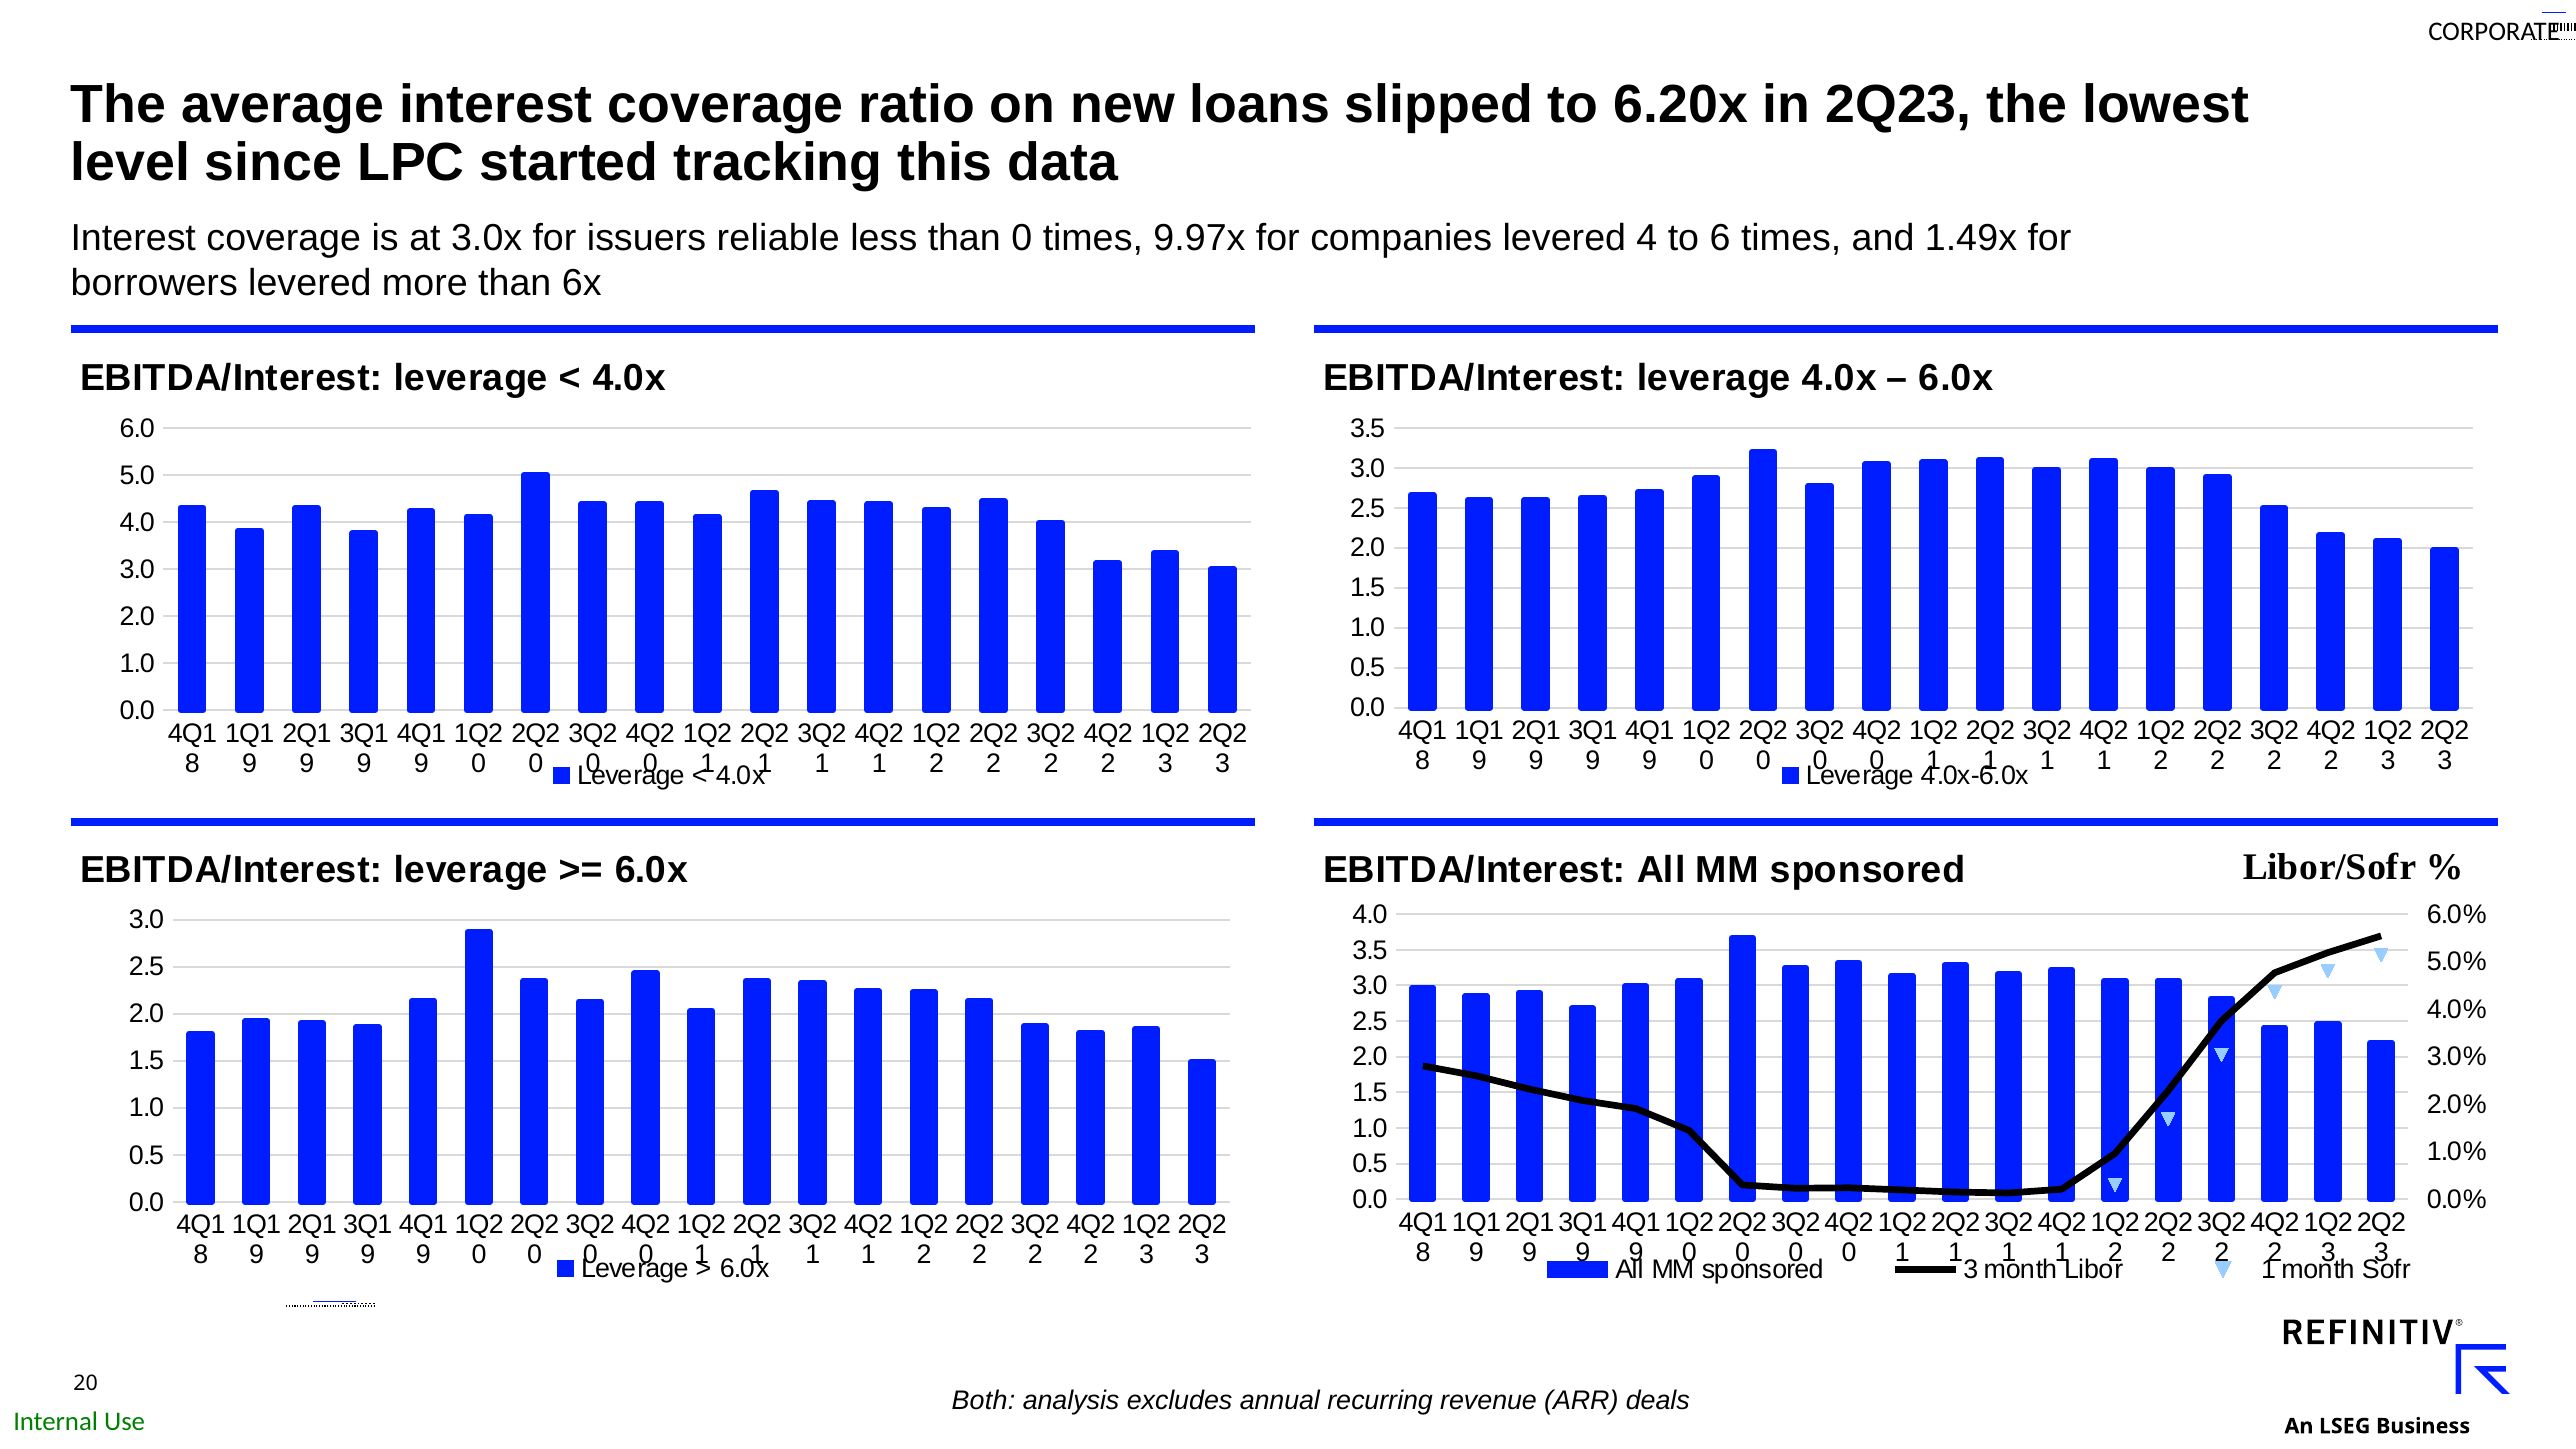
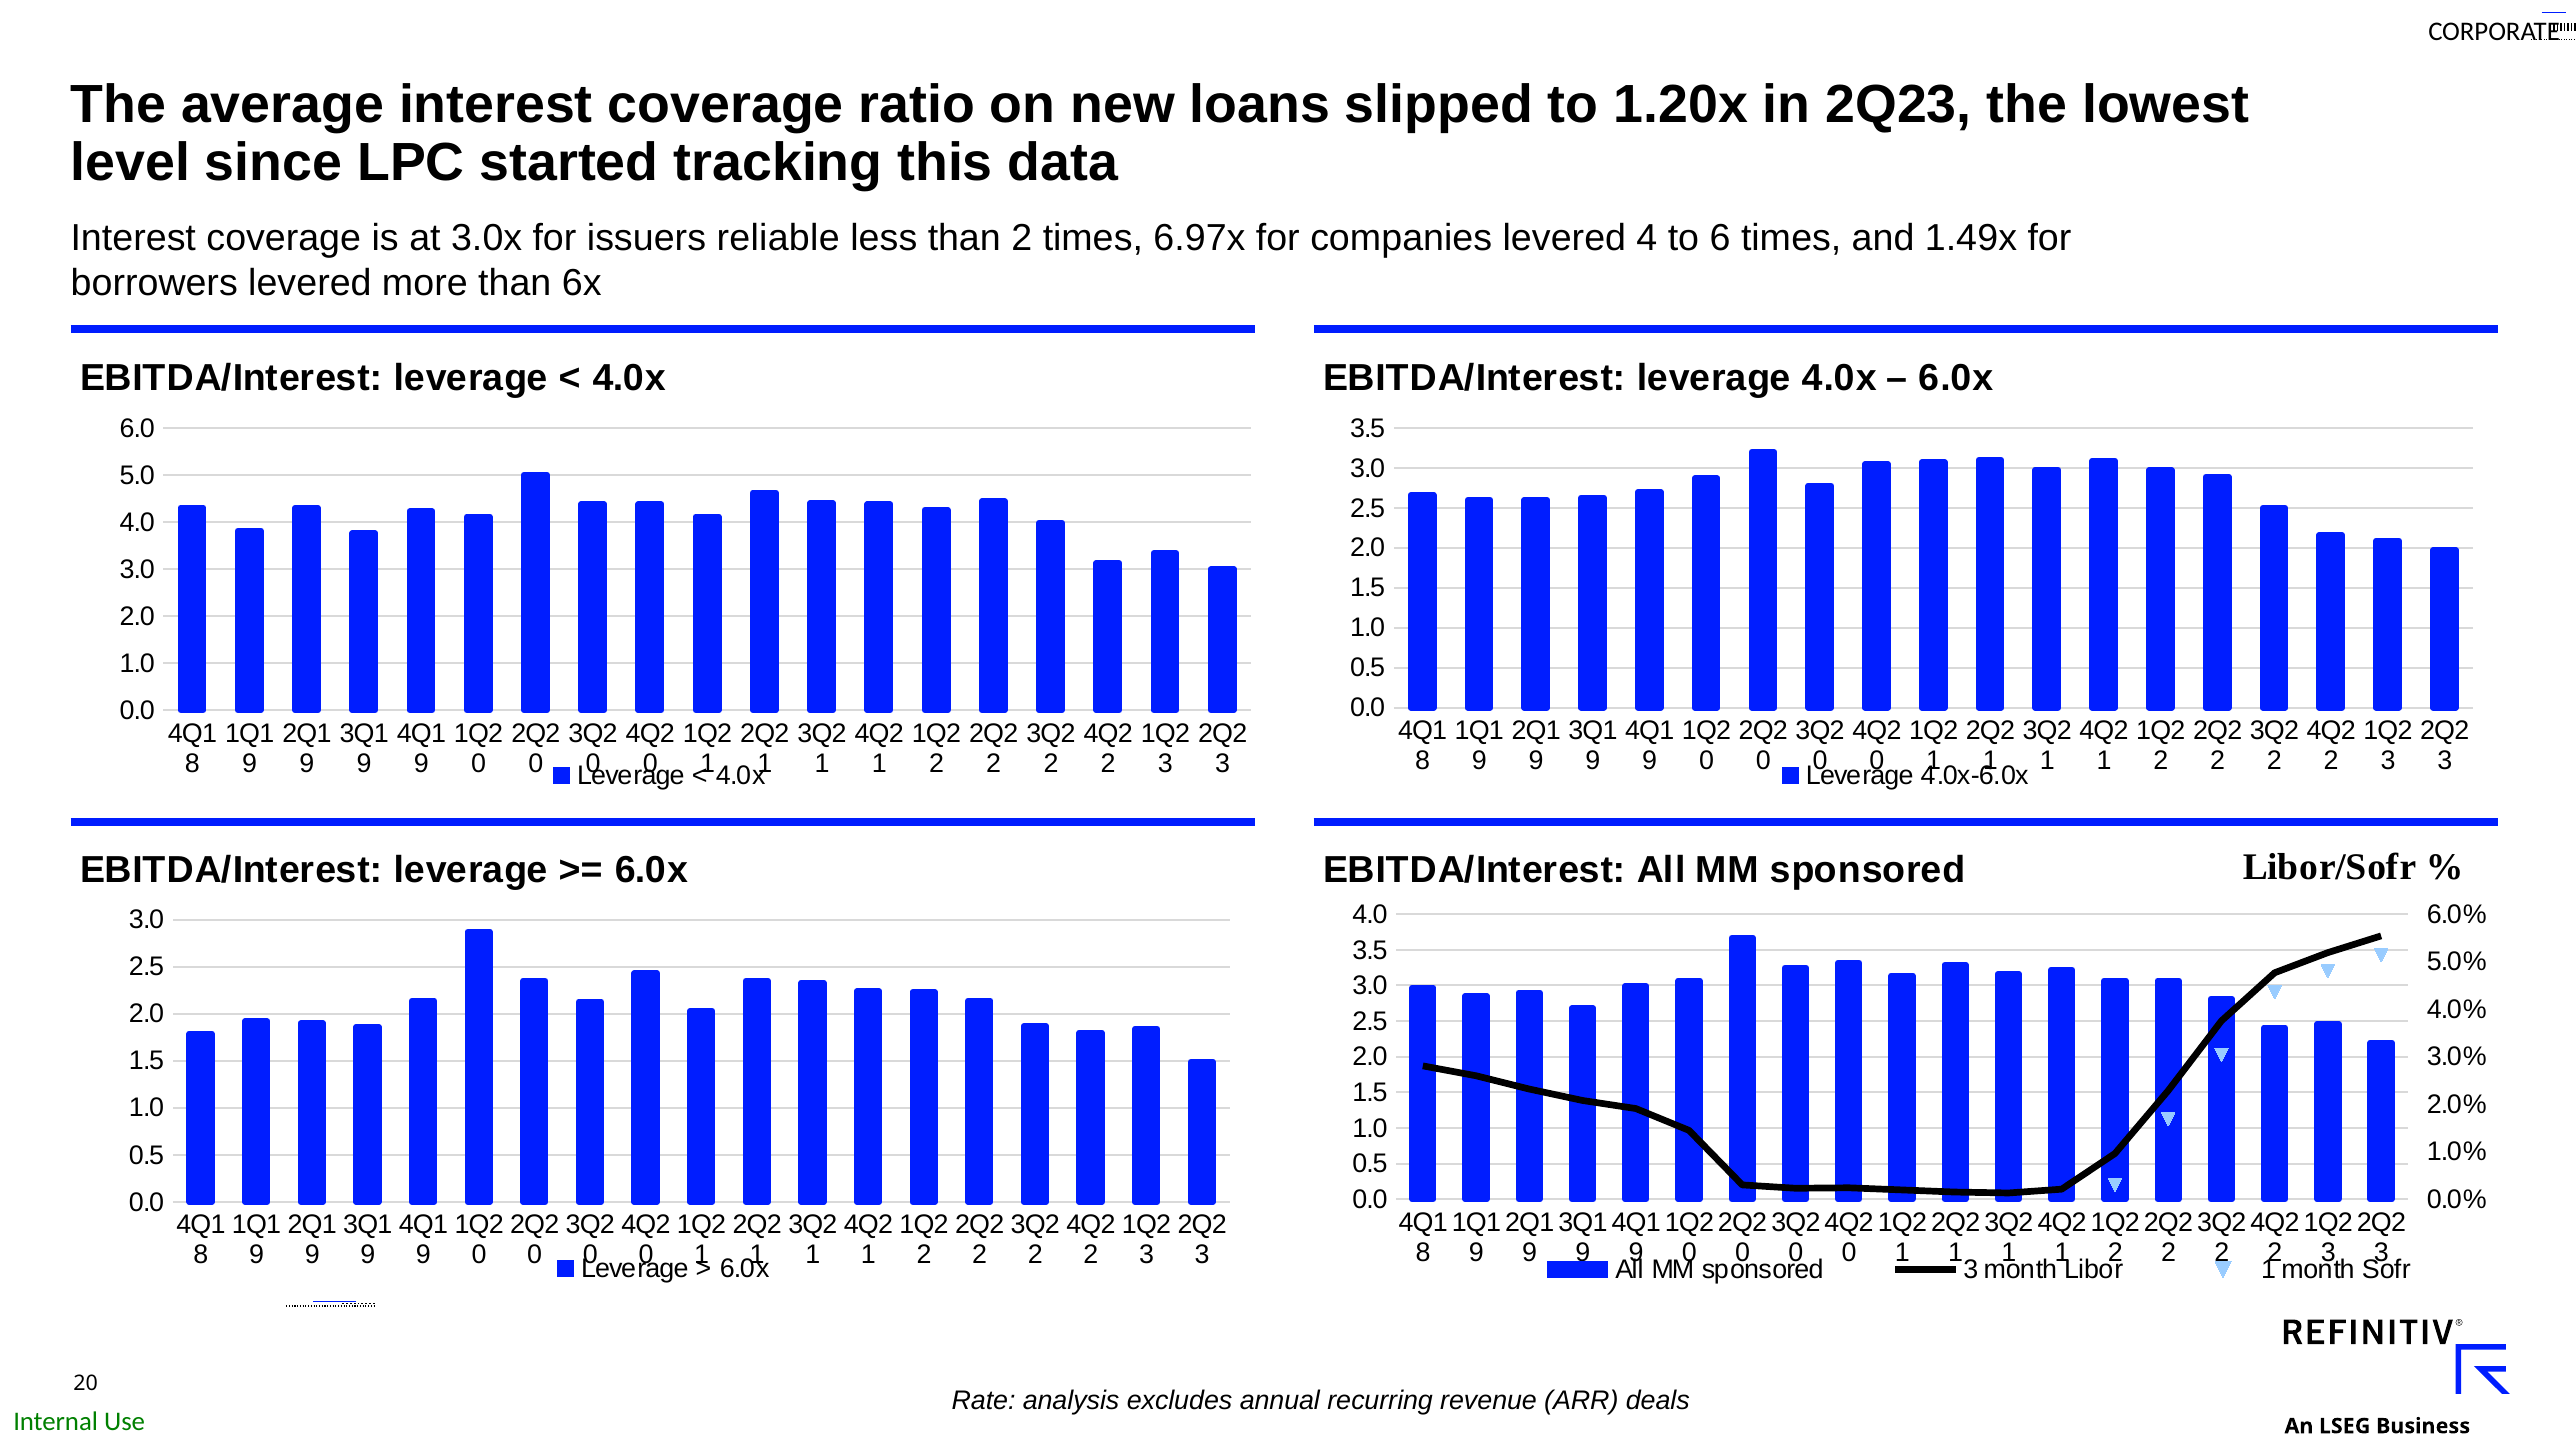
6.20x: 6.20x -> 1.20x
than 0: 0 -> 2
9.97x: 9.97x -> 6.97x
Both: Both -> Rate
